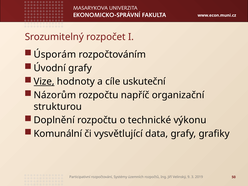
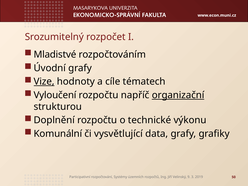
Úsporám: Úsporám -> Mladistvé
uskuteční: uskuteční -> tématech
Názorům: Názorům -> Vyloučení
organizační underline: none -> present
